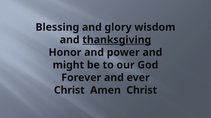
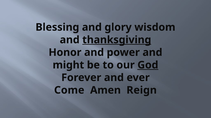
God underline: none -> present
Christ at (69, 91): Christ -> Come
Amen Christ: Christ -> Reign
